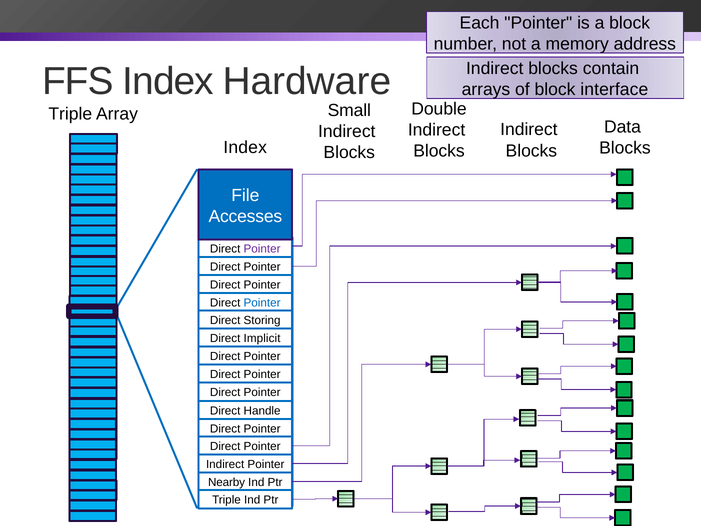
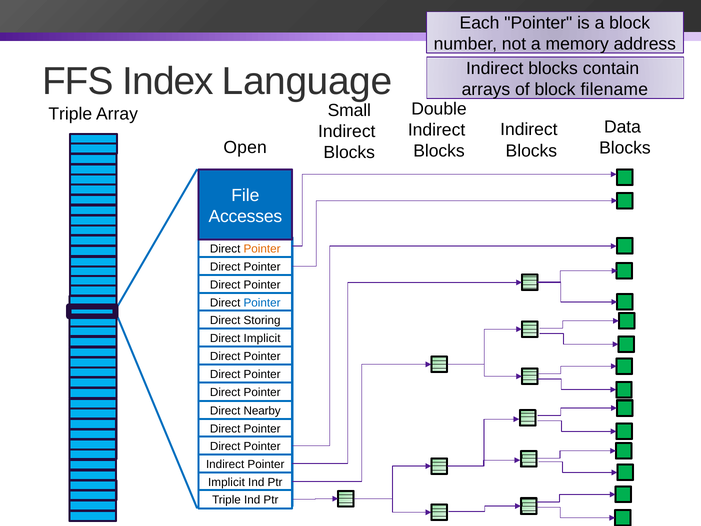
Hardware: Hardware -> Language
interface: interface -> filename
Index at (245, 147): Index -> Open
Pointer at (262, 249) colour: purple -> orange
Handle: Handle -> Nearby
Nearby at (227, 482): Nearby -> Implicit
